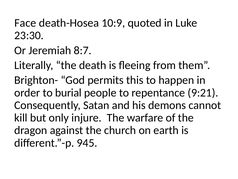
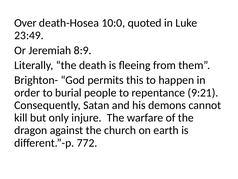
Face: Face -> Over
10:9: 10:9 -> 10:0
23:30: 23:30 -> 23:49
8:7: 8:7 -> 8:9
945: 945 -> 772
